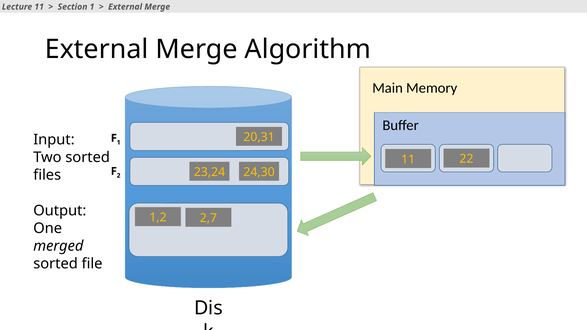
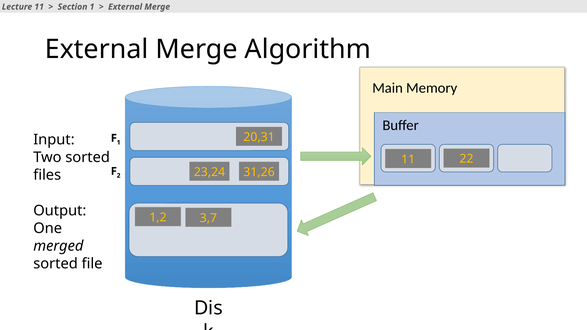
24,30: 24,30 -> 31,26
2,7: 2,7 -> 3,7
